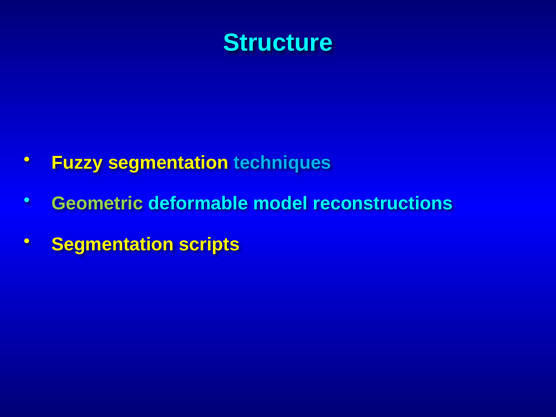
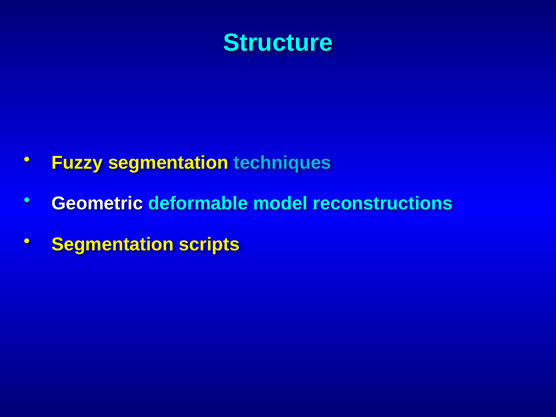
Geometric colour: light green -> white
